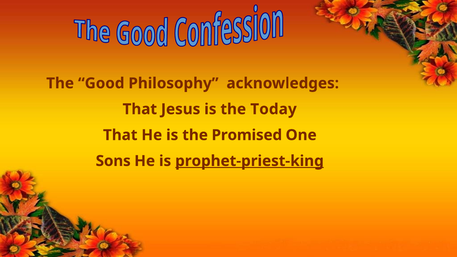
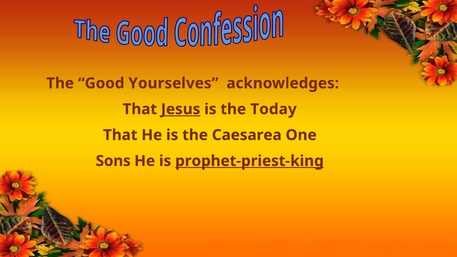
Philosophy: Philosophy -> Yourselves
Jesus underline: none -> present
Promised: Promised -> Caesarea
